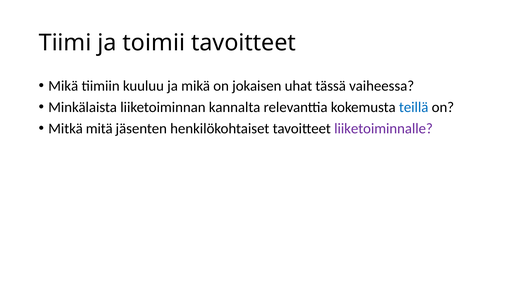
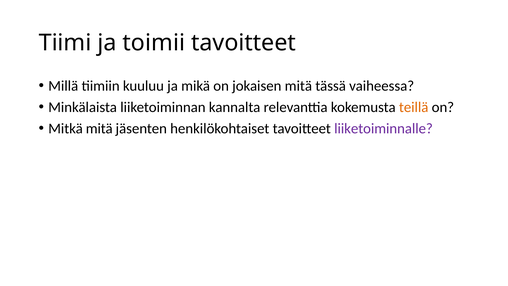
Mikä at (63, 86): Mikä -> Millä
jokaisen uhat: uhat -> mitä
teillä colour: blue -> orange
